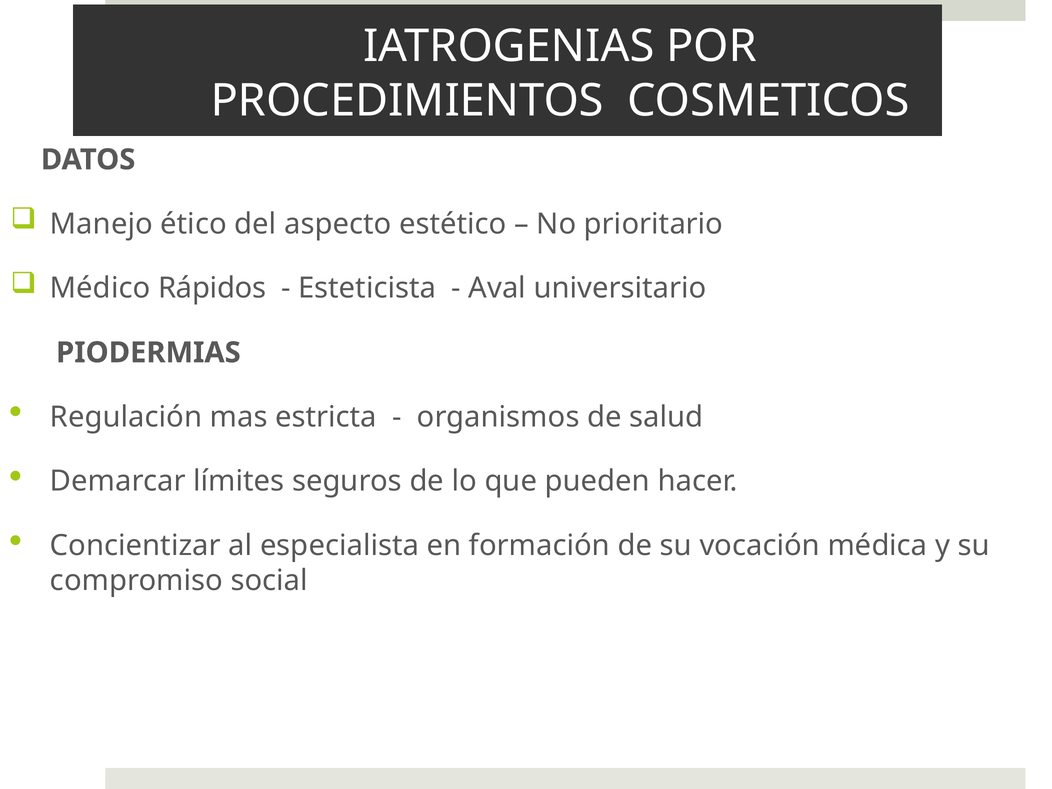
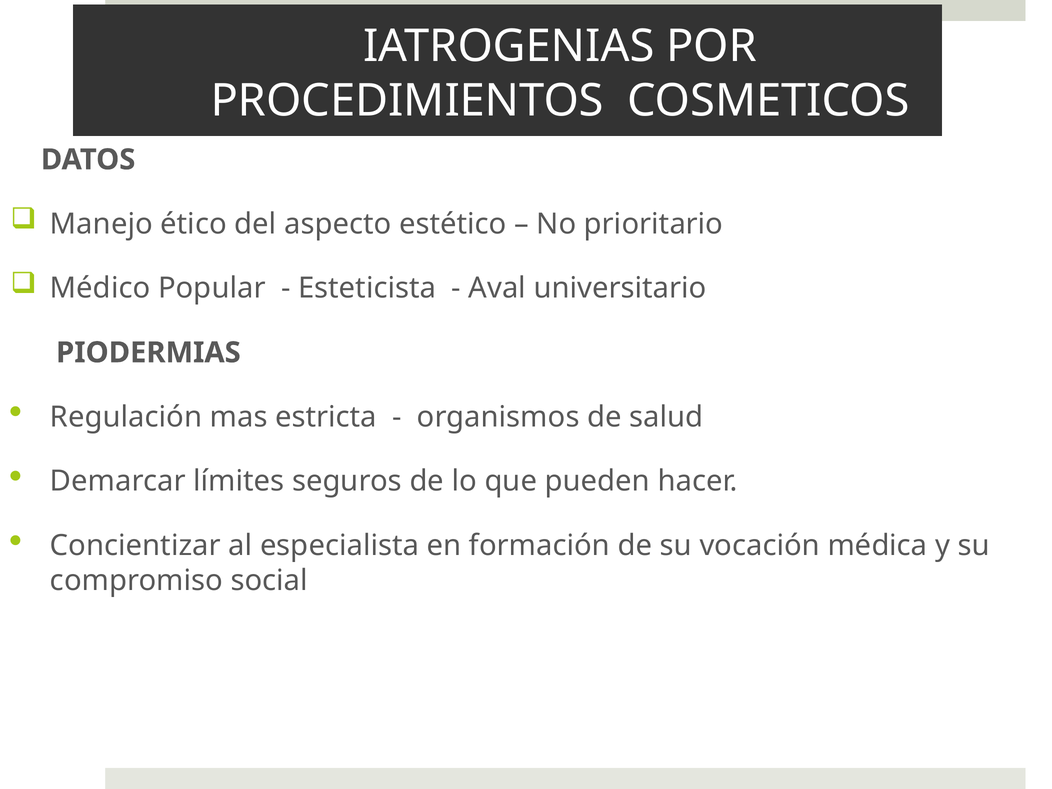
Rápidos: Rápidos -> Popular
